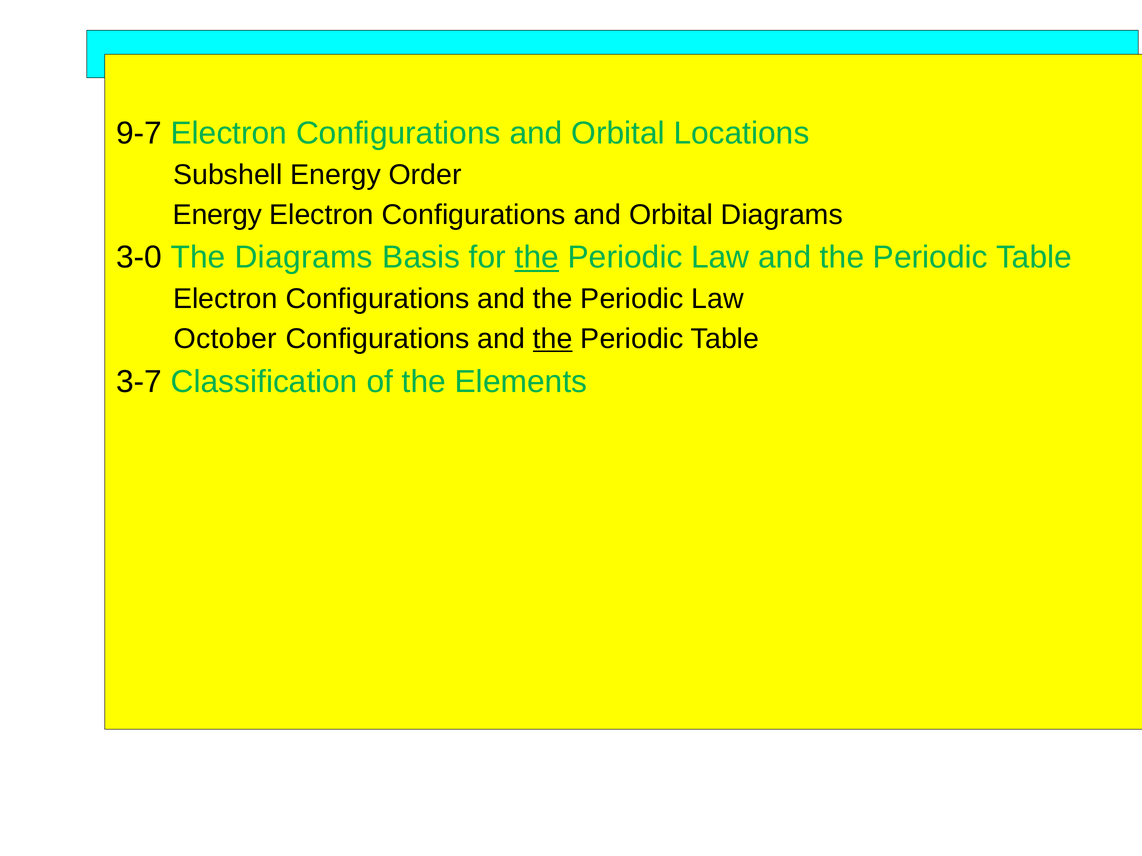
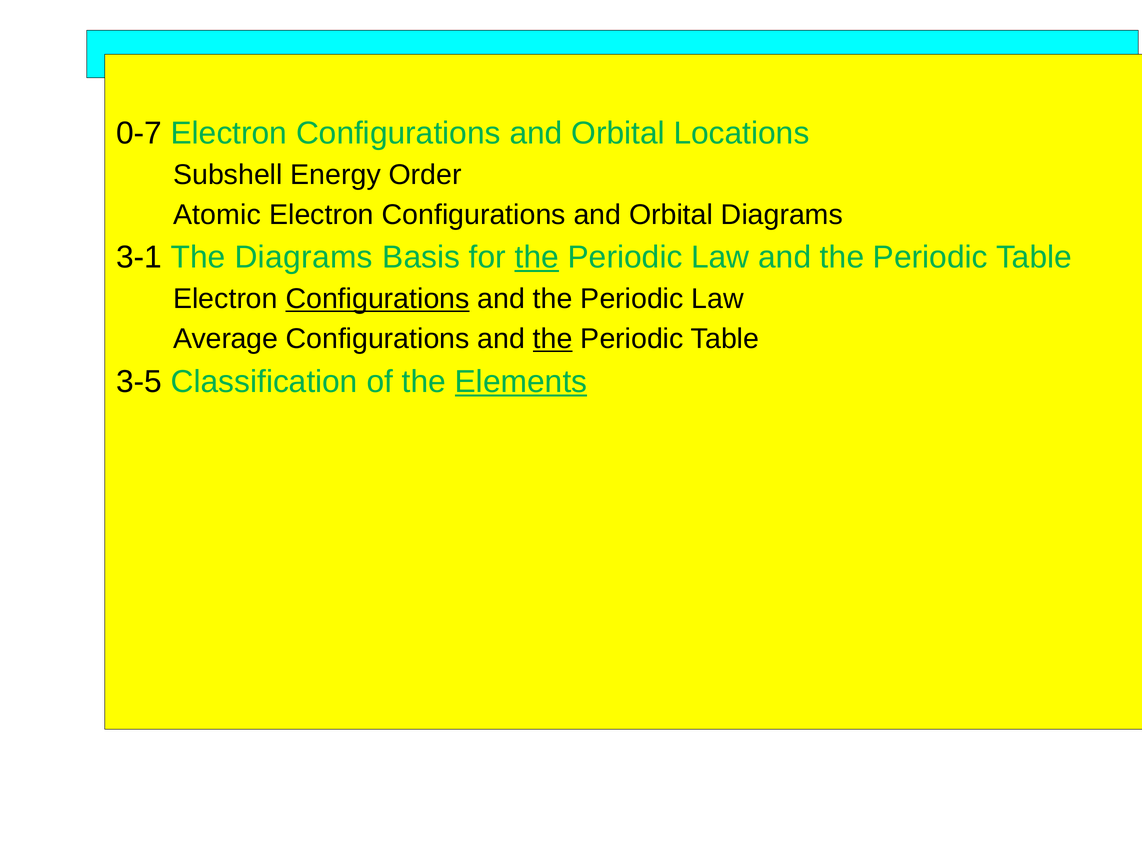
9-7: 9-7 -> 0-7
Energy at (217, 215): Energy -> Atomic
3-0: 3-0 -> 3-1
Configurations at (378, 299) underline: none -> present
October: October -> Average
3-7: 3-7 -> 3-5
Elements underline: none -> present
